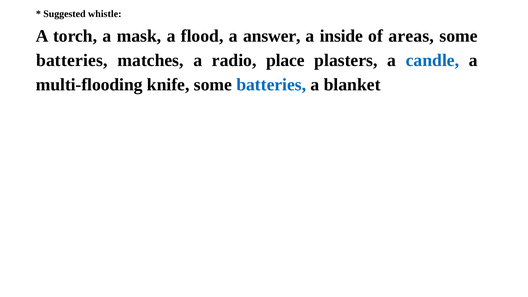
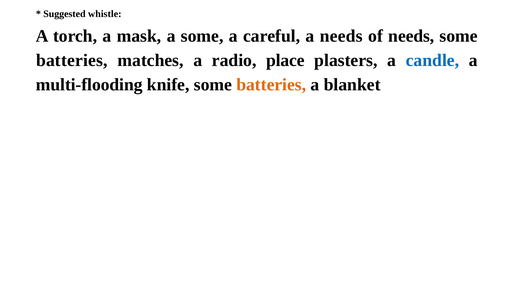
a flood: flood -> some
answer: answer -> careful
a inside: inside -> needs
of areas: areas -> needs
batteries at (271, 85) colour: blue -> orange
